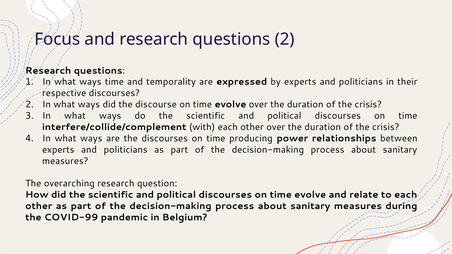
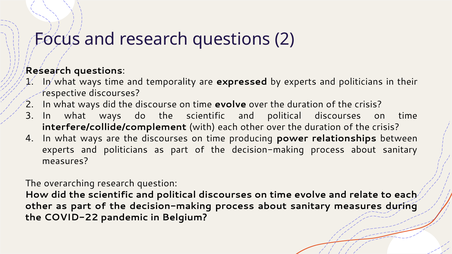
COVID-99: COVID-99 -> COVID-22
